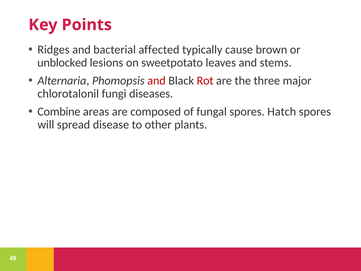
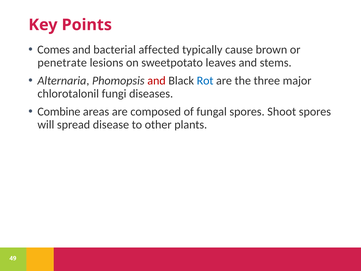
Ridges: Ridges -> Comes
unblocked: unblocked -> penetrate
Rot colour: red -> blue
Hatch: Hatch -> Shoot
